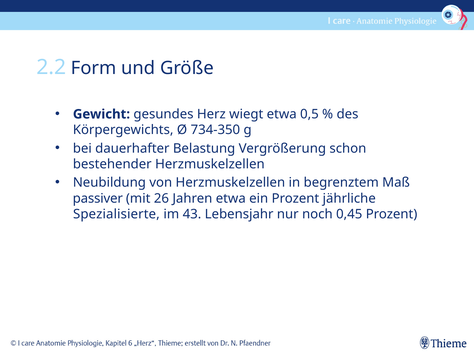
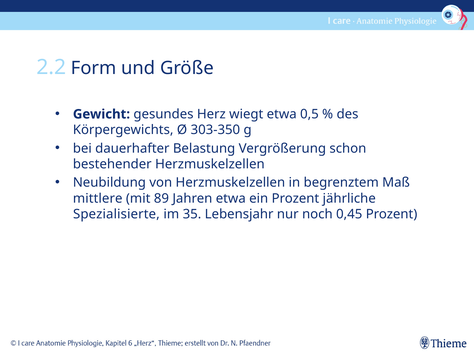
734-350: 734-350 -> 303-350
passiver: passiver -> mittlere
26: 26 -> 89
43: 43 -> 35
